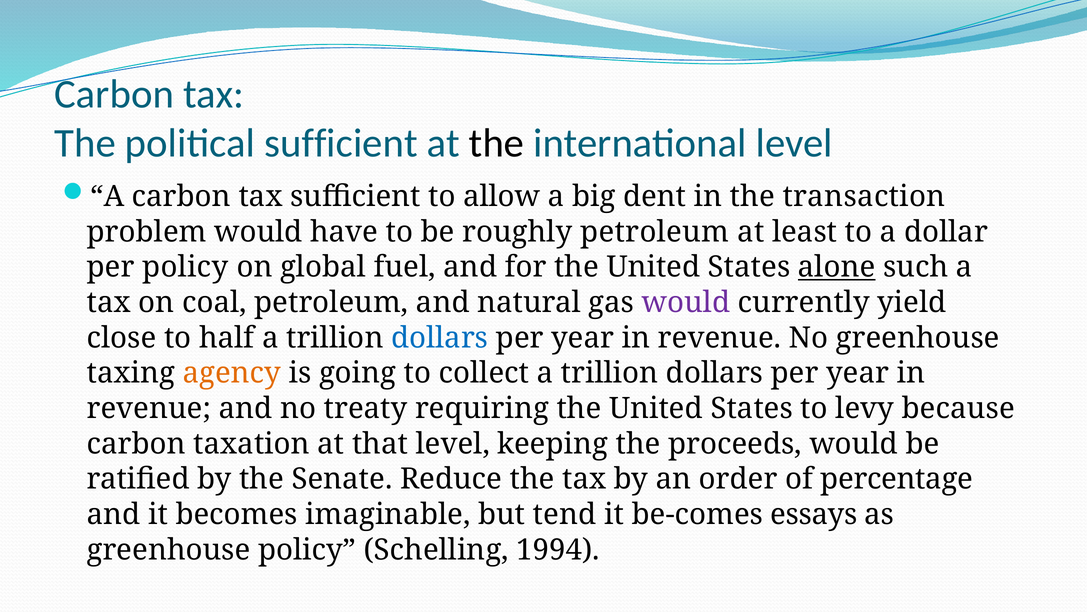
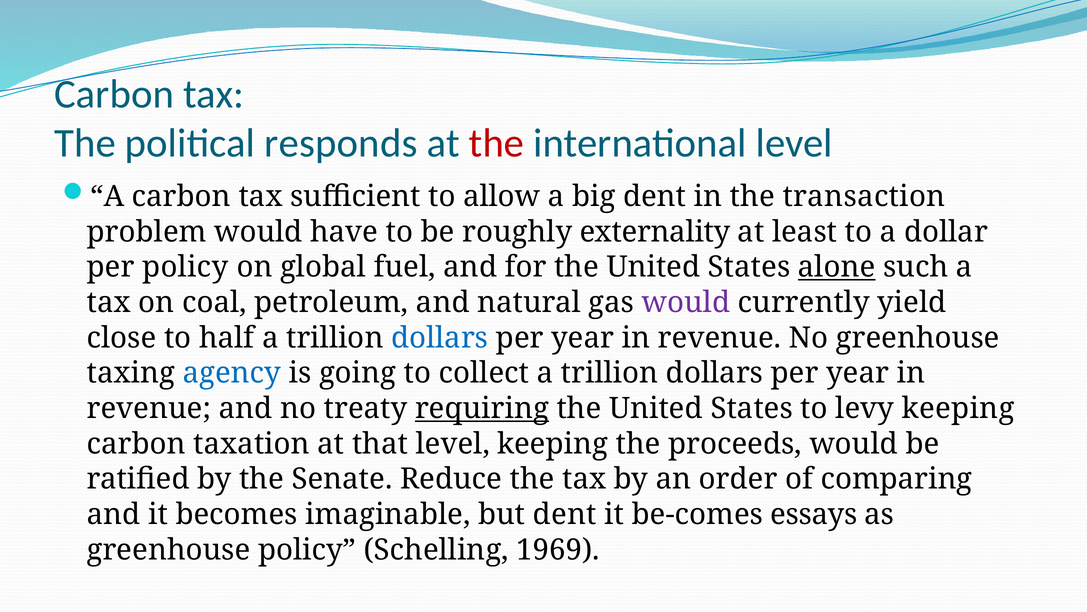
political sufficient: sufficient -> responds
the at (497, 143) colour: black -> red
roughly petroleum: petroleum -> externality
agency colour: orange -> blue
requiring underline: none -> present
levy because: because -> keeping
percentage: percentage -> comparing
but tend: tend -> dent
1994: 1994 -> 1969
